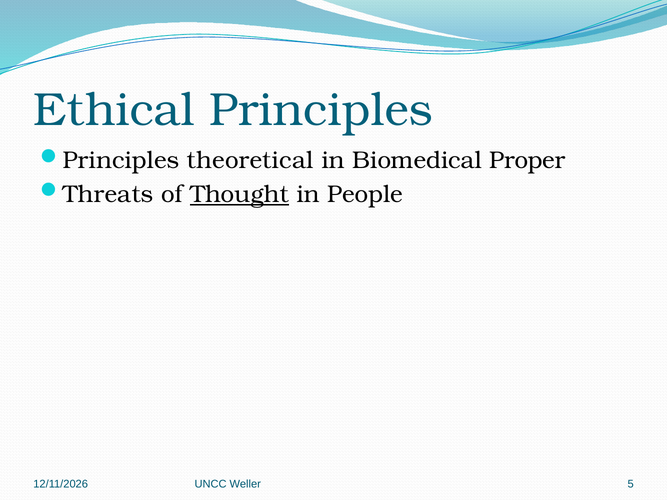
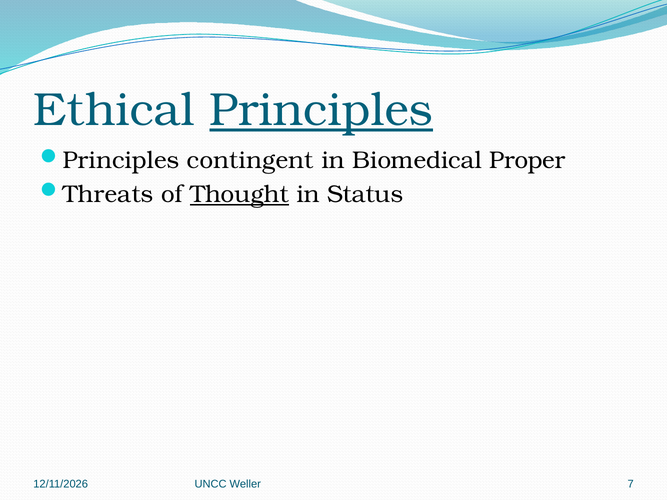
Principles at (321, 110) underline: none -> present
theoretical: theoretical -> contingent
People: People -> Status
5: 5 -> 7
